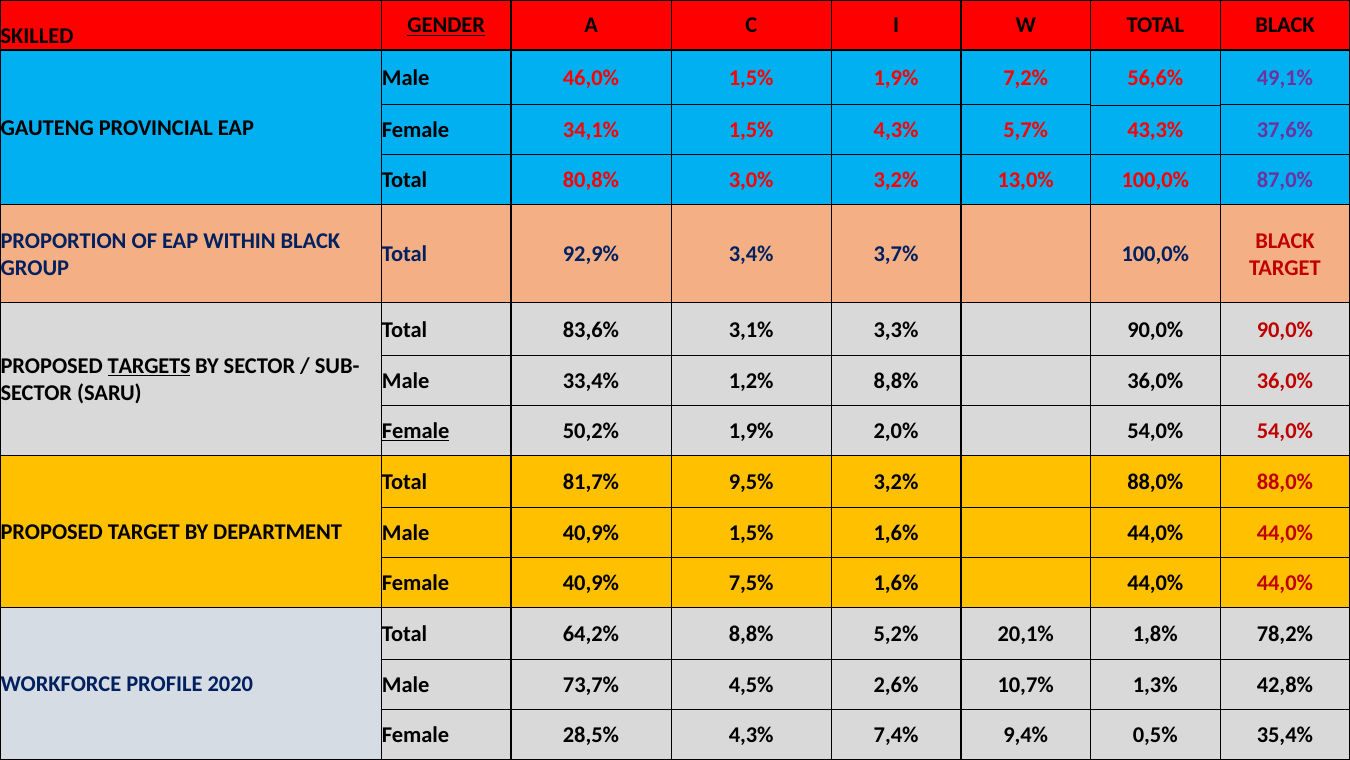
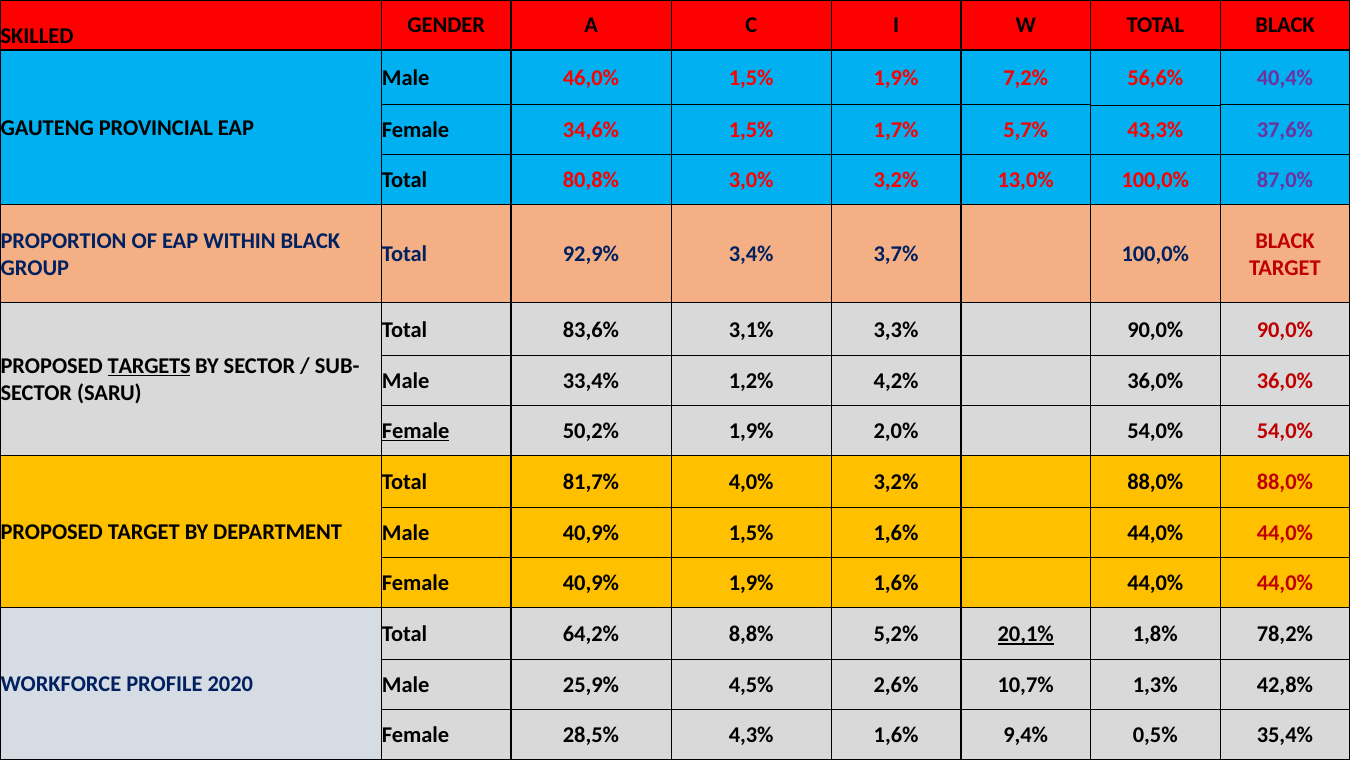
GENDER underline: present -> none
49,1%: 49,1% -> 40,4%
34,1%: 34,1% -> 34,6%
1,5% 4,3%: 4,3% -> 1,7%
1,2% 8,8%: 8,8% -> 4,2%
9,5%: 9,5% -> 4,0%
40,9% 7,5%: 7,5% -> 1,9%
20,1% underline: none -> present
73,7%: 73,7% -> 25,9%
4,3% 7,4%: 7,4% -> 1,6%
